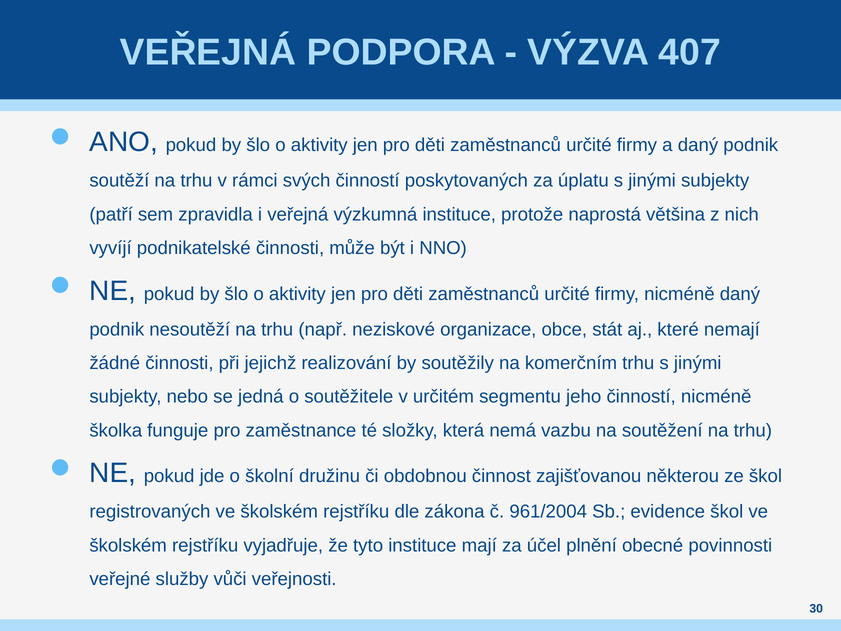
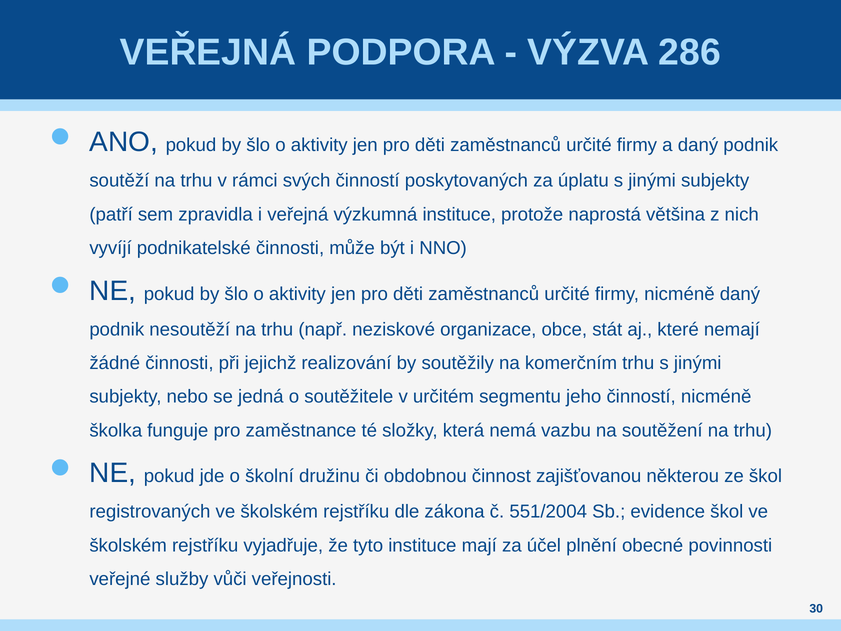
407: 407 -> 286
961/2004: 961/2004 -> 551/2004
